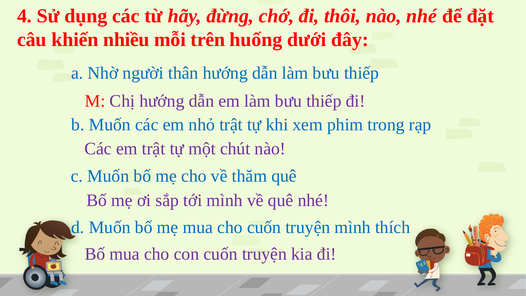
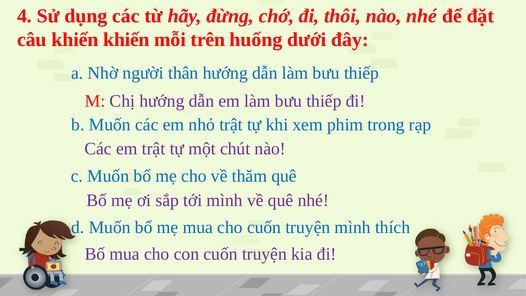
khiến nhiều: nhiều -> khiến
